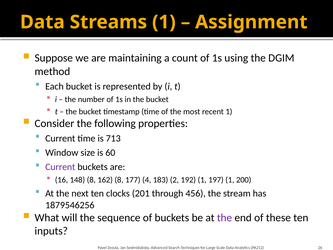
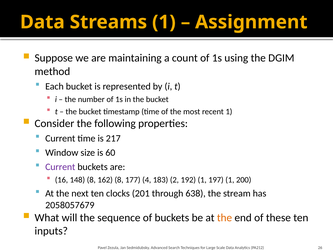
713: 713 -> 217
456: 456 -> 638
1879546256: 1879546256 -> 2058057679
the at (225, 217) colour: purple -> orange
